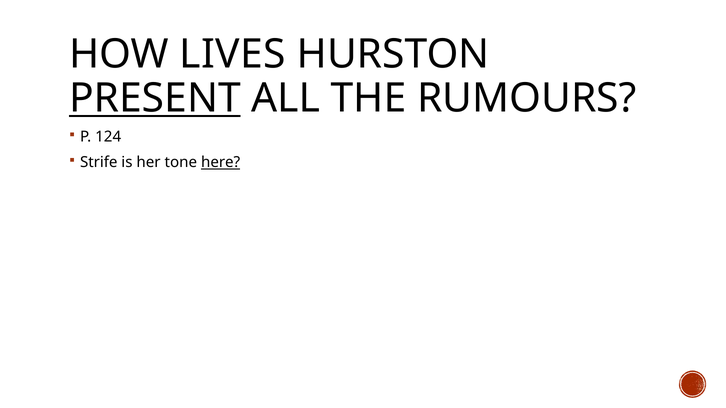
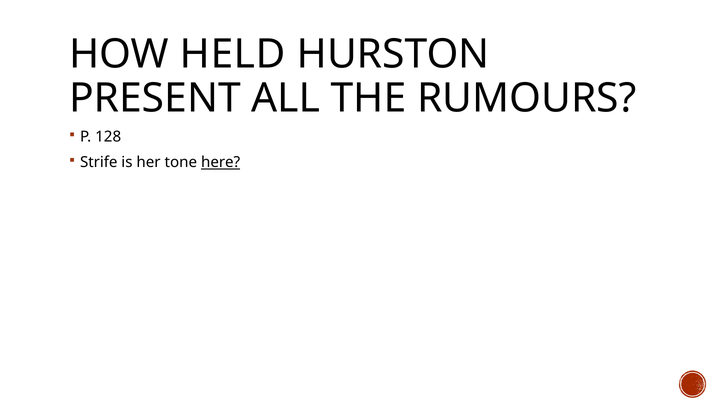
LIVES: LIVES -> HELD
PRESENT underline: present -> none
124: 124 -> 128
